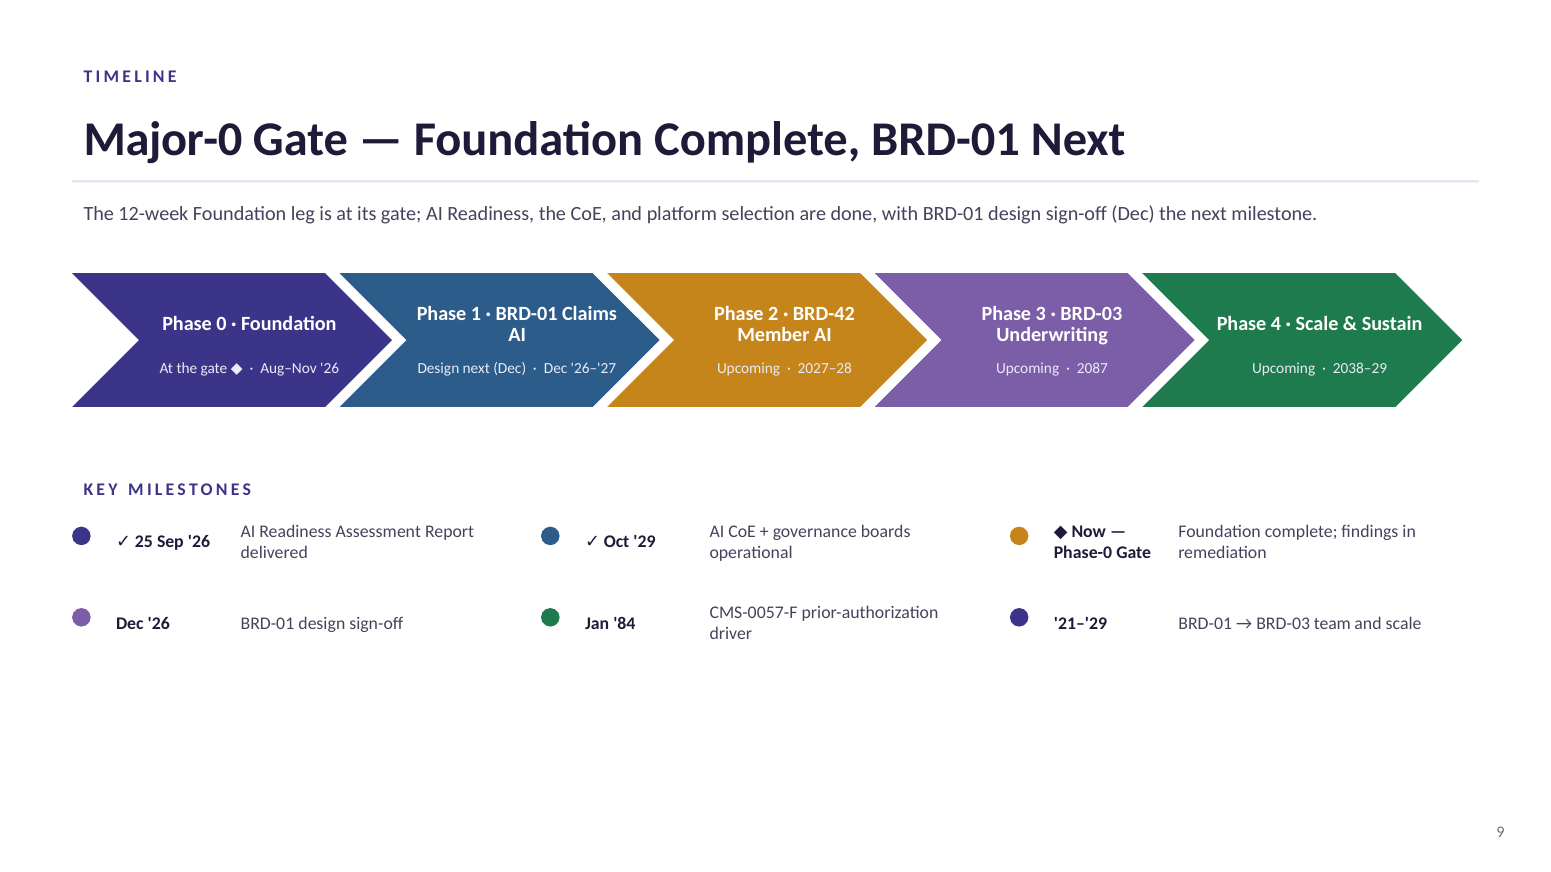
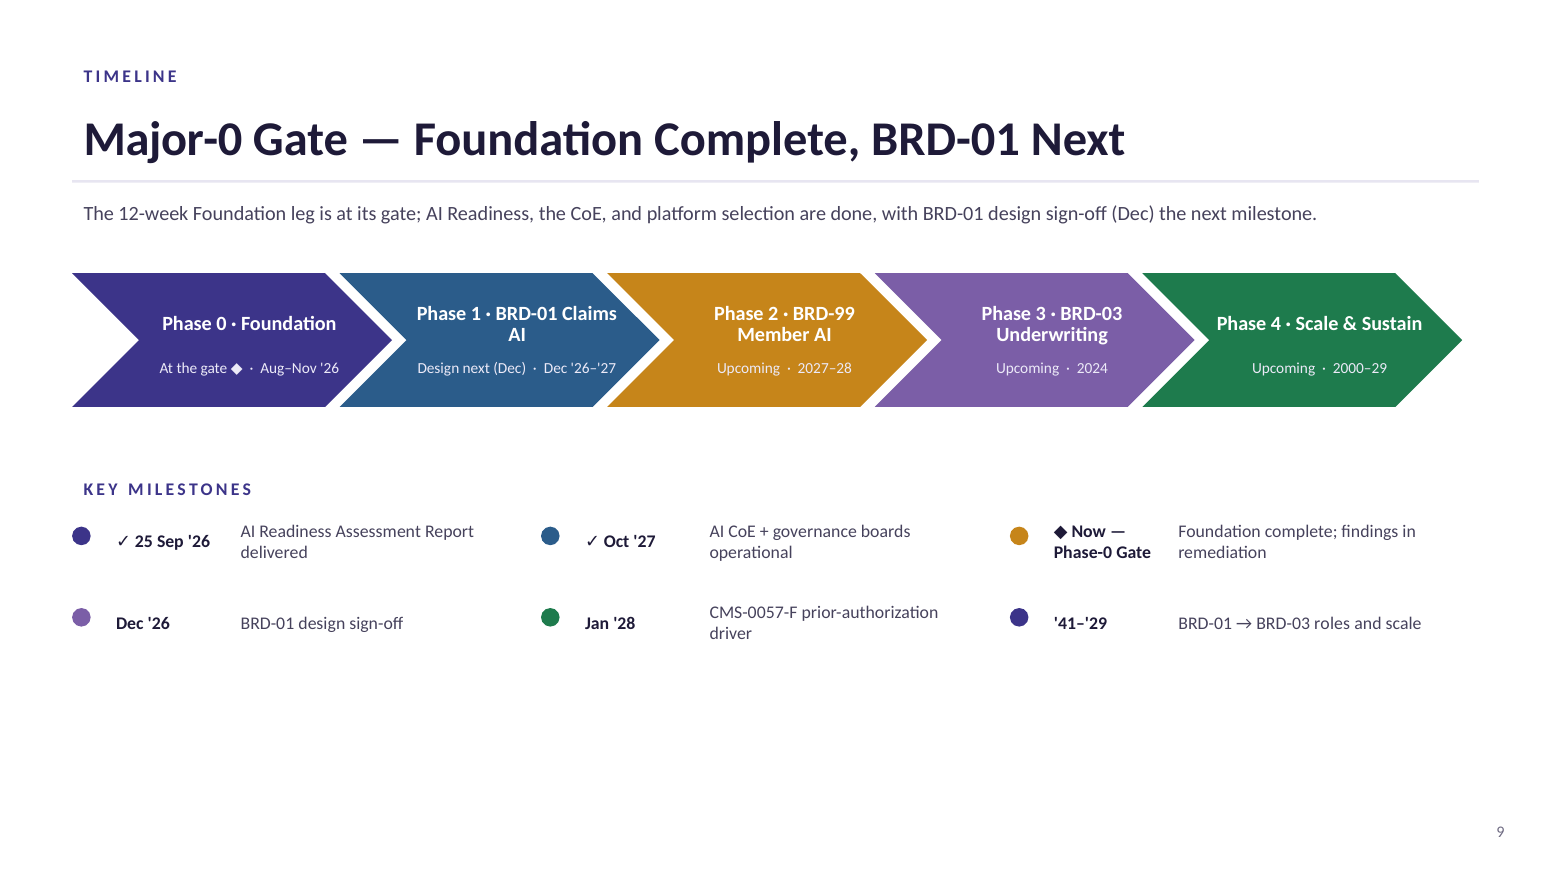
BRD-42: BRD-42 -> BRD-99
2087: 2087 -> 2024
2038–29: 2038–29 -> 2000–29
29: 29 -> 27
84: 84 -> 28
21–'29: 21–'29 -> 41–'29
team: team -> roles
